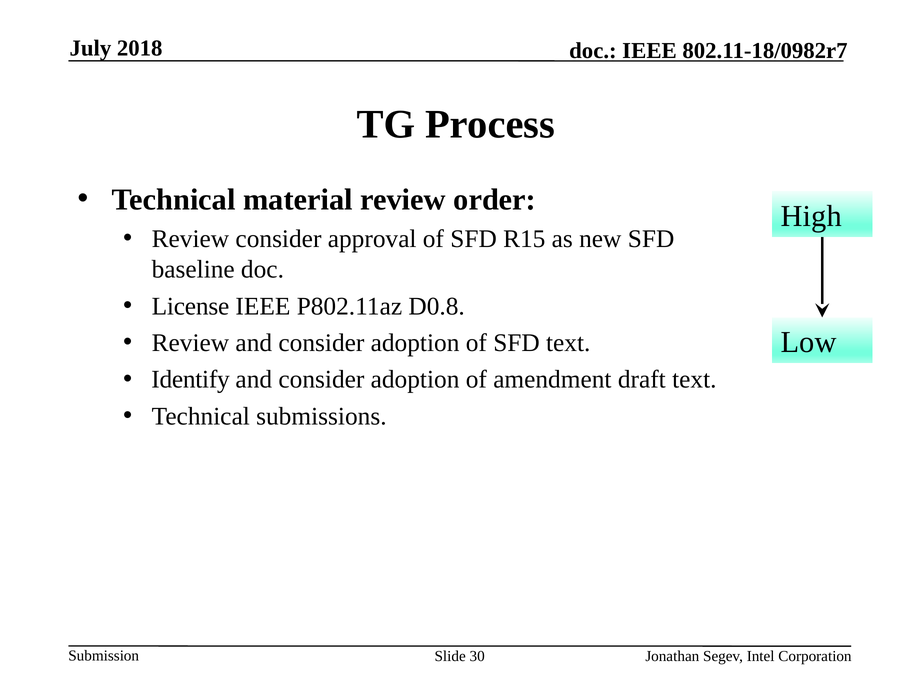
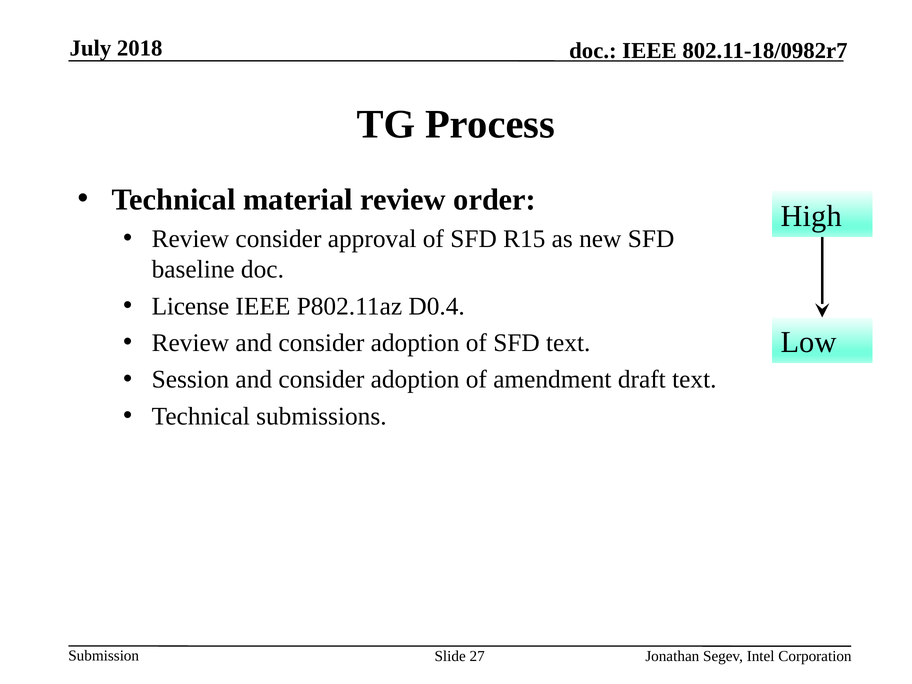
D0.8: D0.8 -> D0.4
Identify: Identify -> Session
30: 30 -> 27
